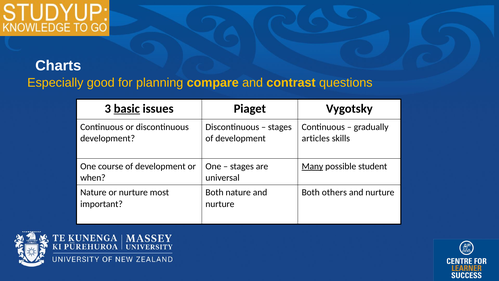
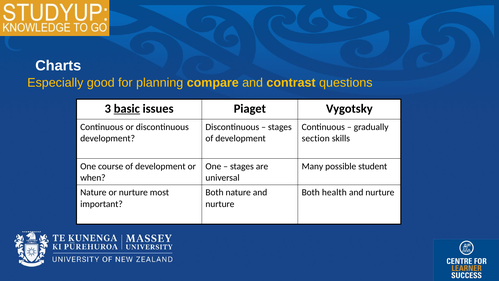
articles: articles -> section
Many underline: present -> none
others: others -> health
